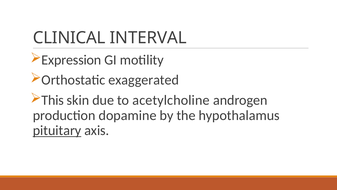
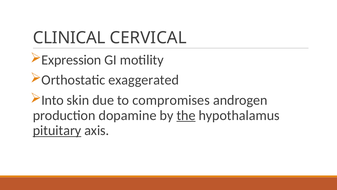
INTERVAL: INTERVAL -> CERVICAL
This: This -> Into
acetylcholine: acetylcholine -> compromises
the underline: none -> present
